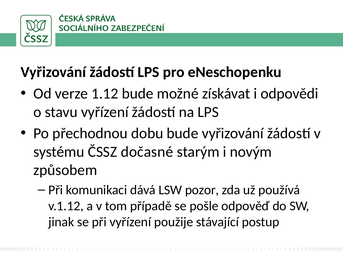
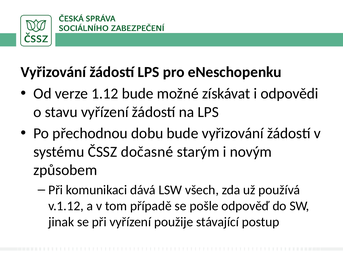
pozor: pozor -> všech
